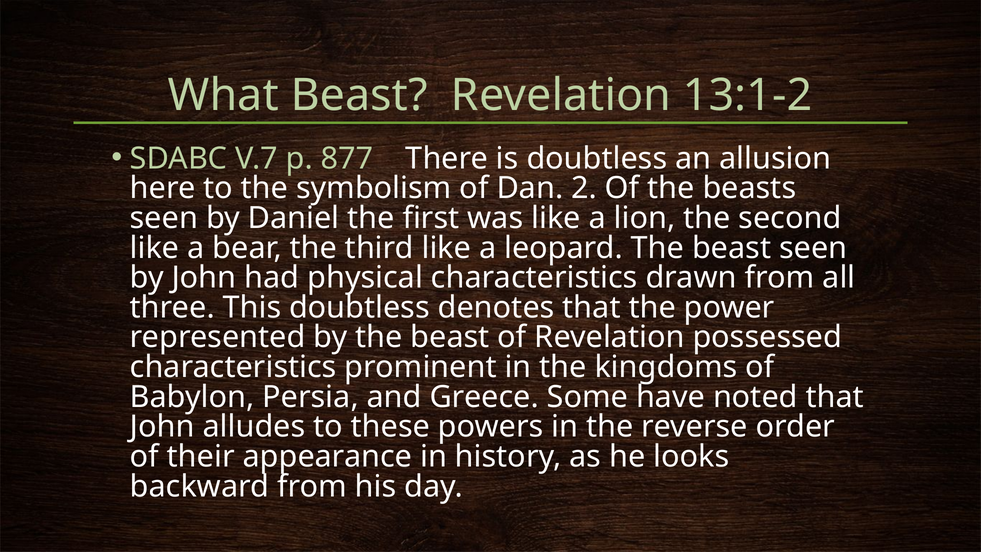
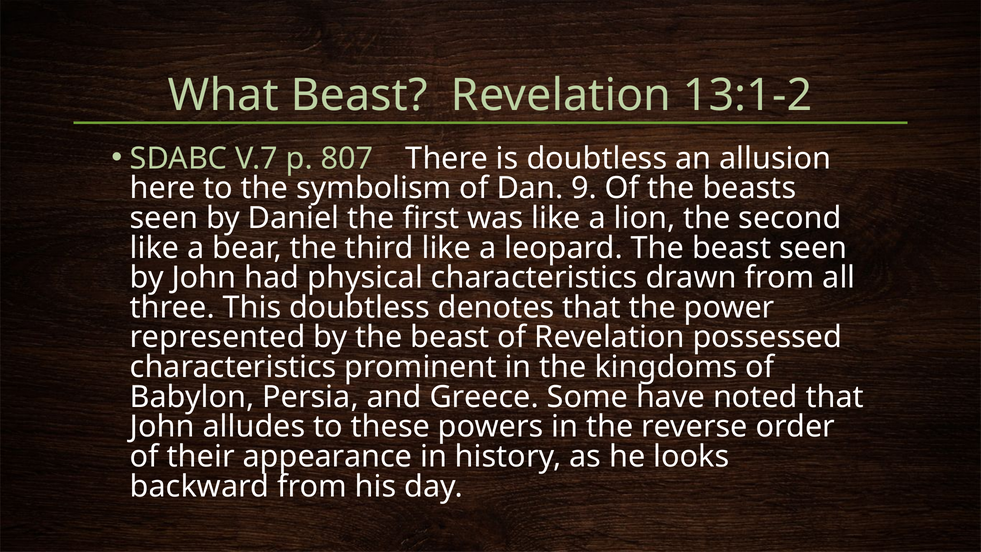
877: 877 -> 807
2: 2 -> 9
